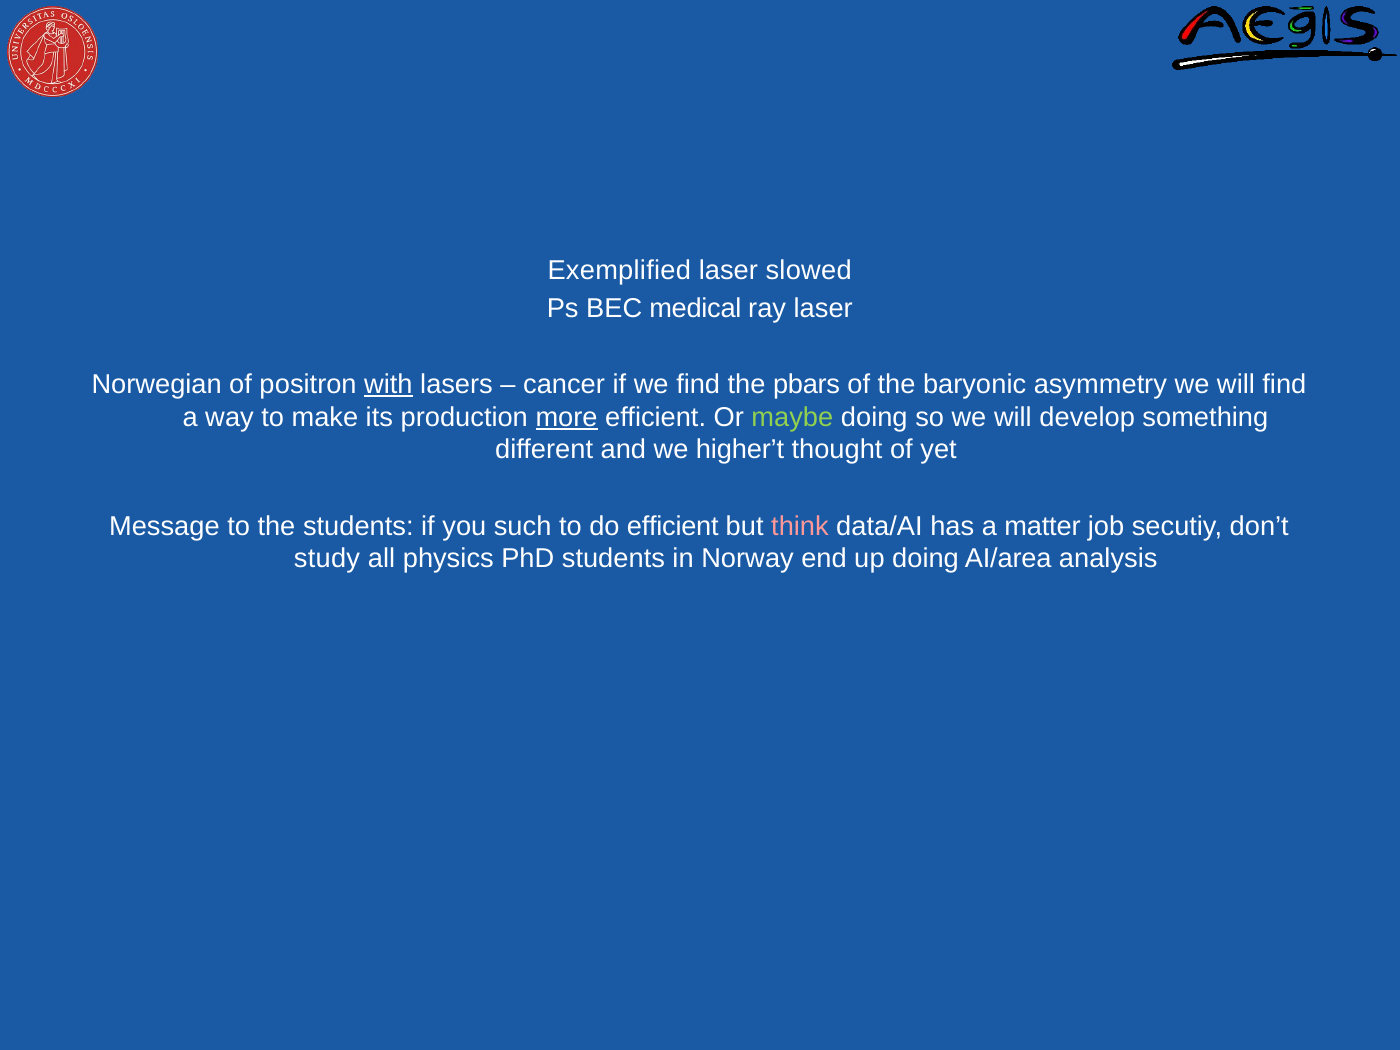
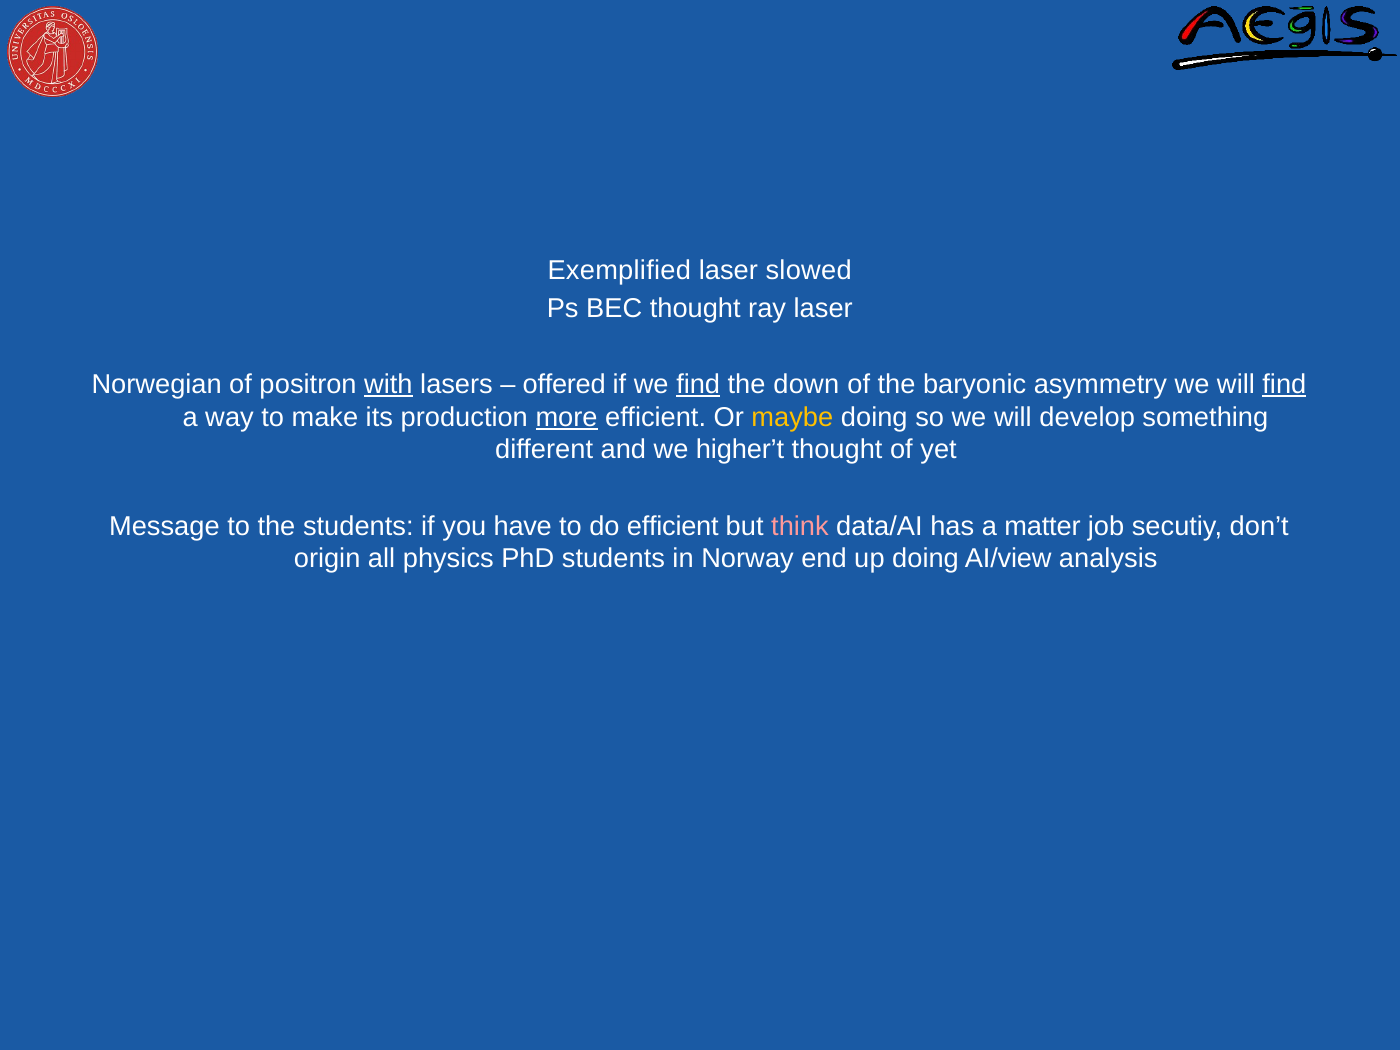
BEC medical: medical -> thought
cancer: cancer -> offered
find at (698, 385) underline: none -> present
pbars: pbars -> down
find at (1284, 385) underline: none -> present
maybe colour: light green -> yellow
such: such -> have
study: study -> origin
AI/area: AI/area -> AI/view
